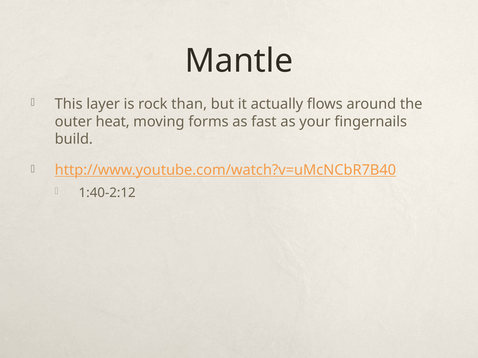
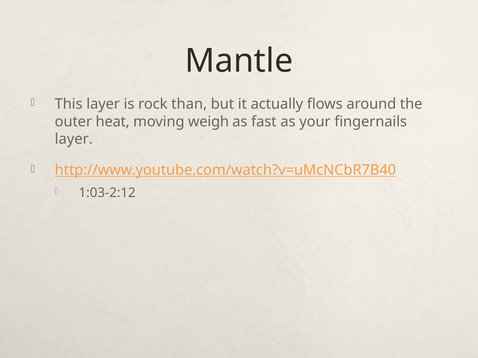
forms: forms -> weigh
build at (74, 139): build -> layer
1:40-2:12: 1:40-2:12 -> 1:03-2:12
